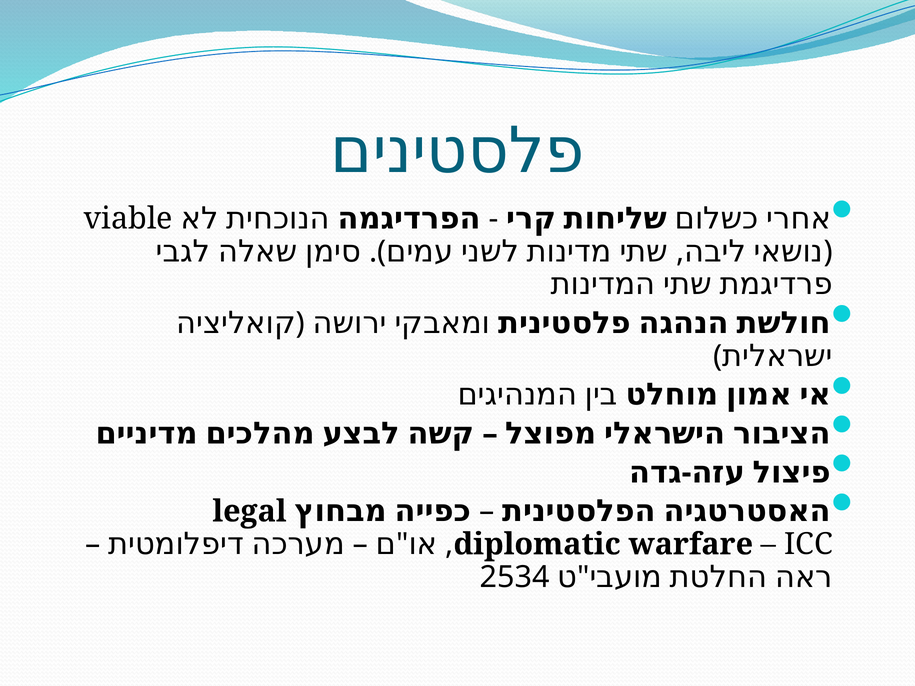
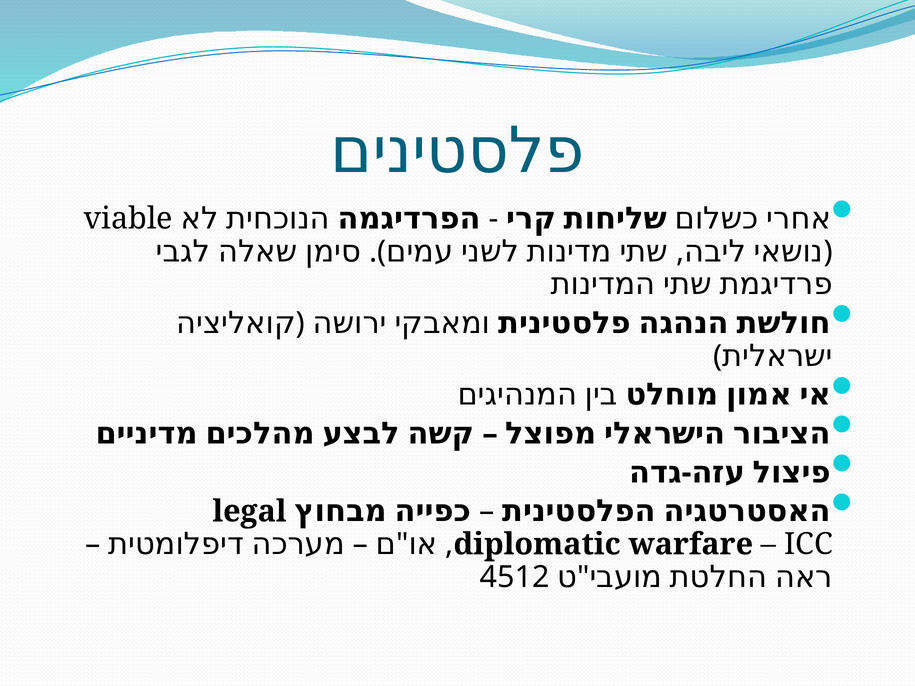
2534: 2534 -> 4512
